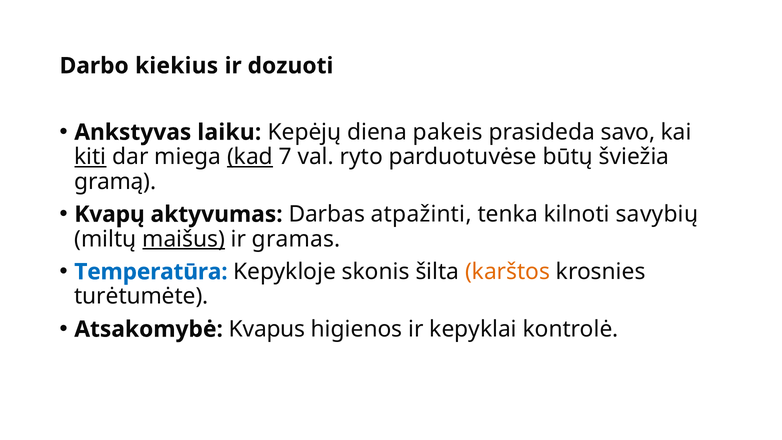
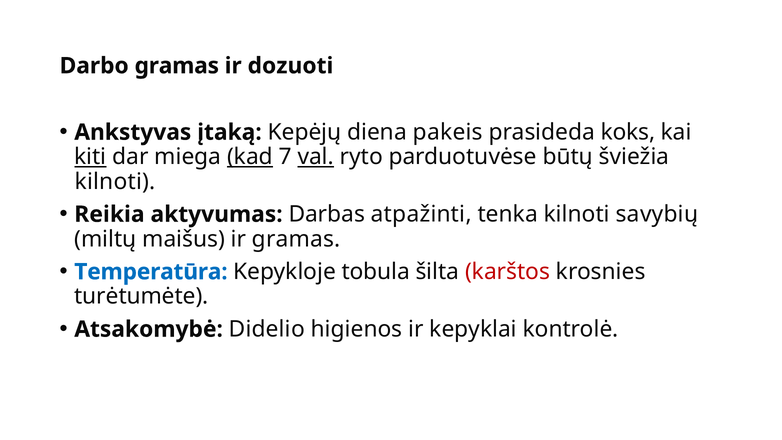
Darbo kiekius: kiekius -> gramas
laiku: laiku -> įtaką
savo: savo -> koks
val underline: none -> present
gramą at (115, 181): gramą -> kilnoti
Kvapų: Kvapų -> Reikia
maišus underline: present -> none
skonis: skonis -> tobula
karštos colour: orange -> red
Kvapus: Kvapus -> Didelio
